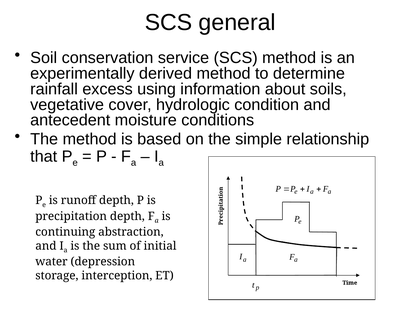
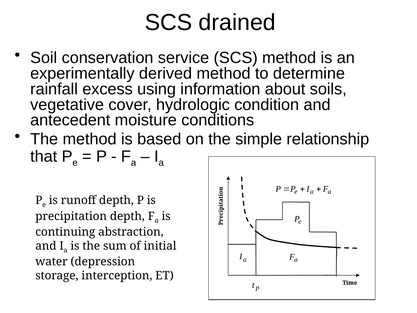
general: general -> drained
